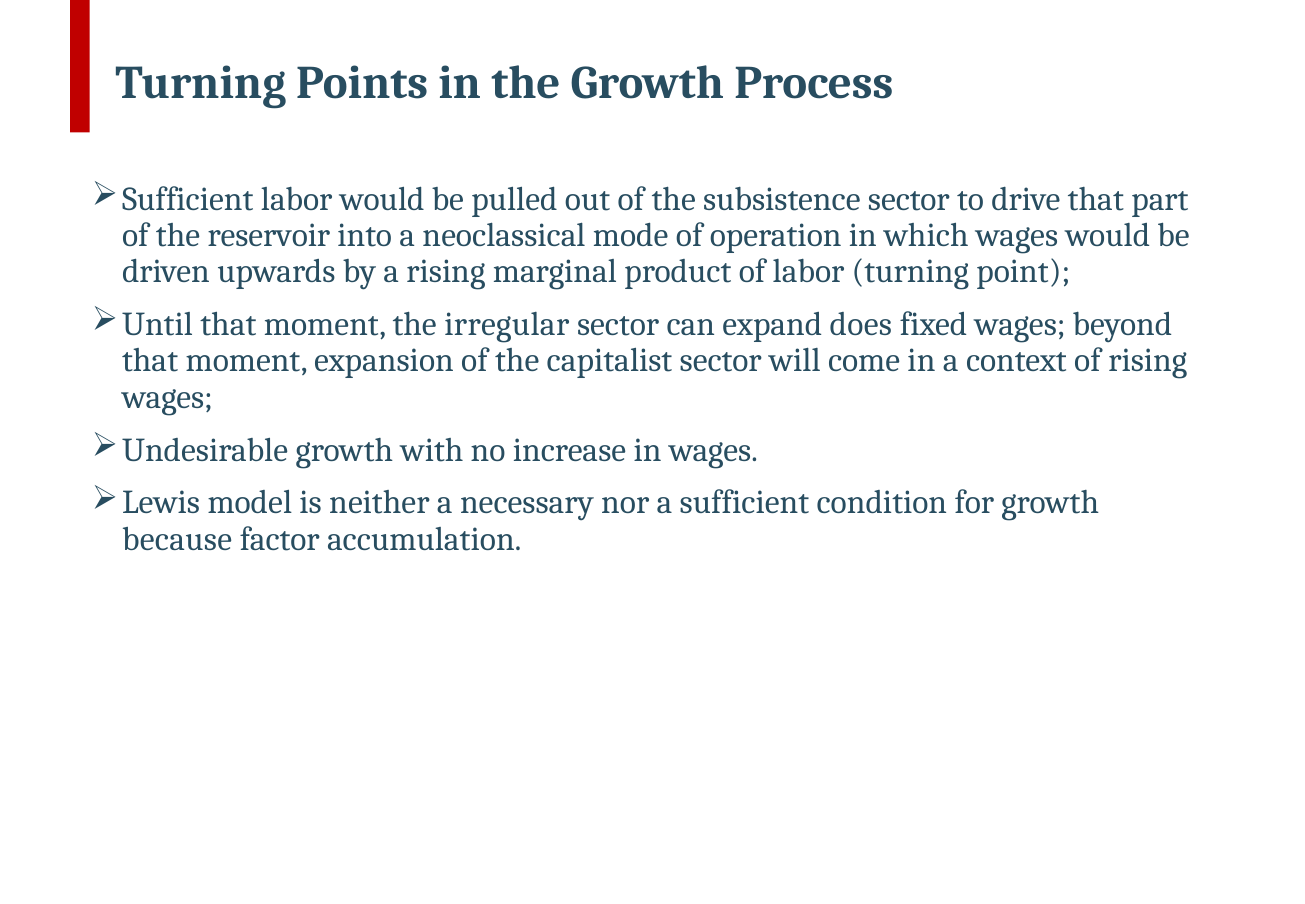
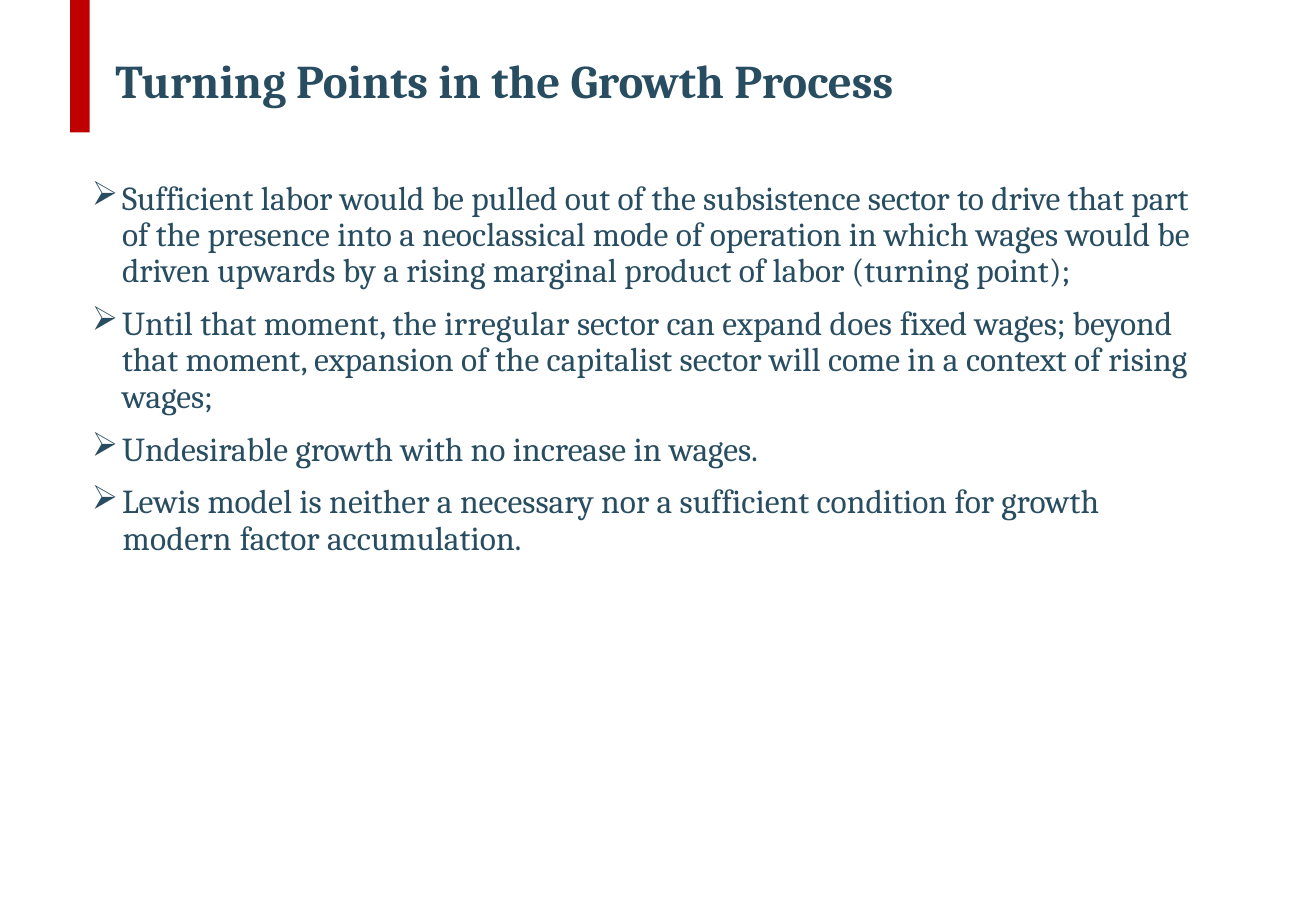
reservoir: reservoir -> presence
because: because -> modern
